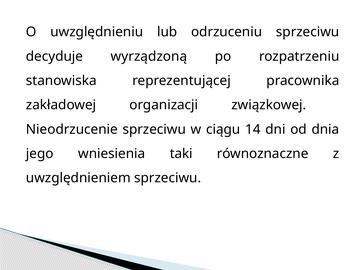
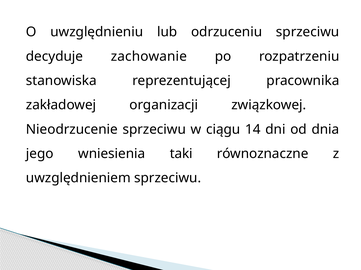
wyrządzoną: wyrządzoną -> zachowanie
